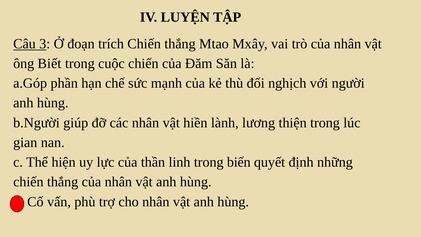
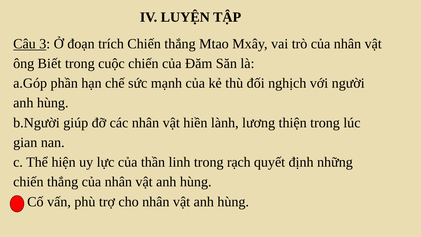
biến: biến -> rạch
